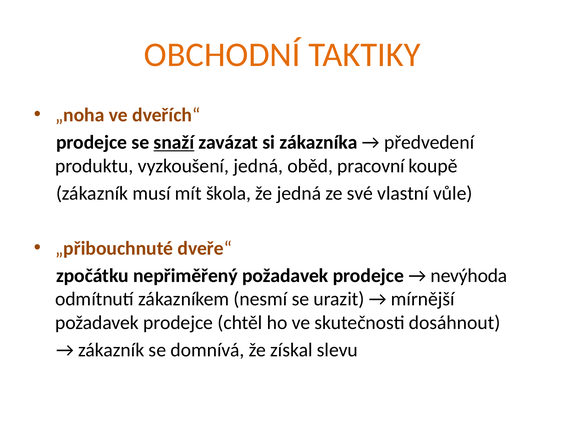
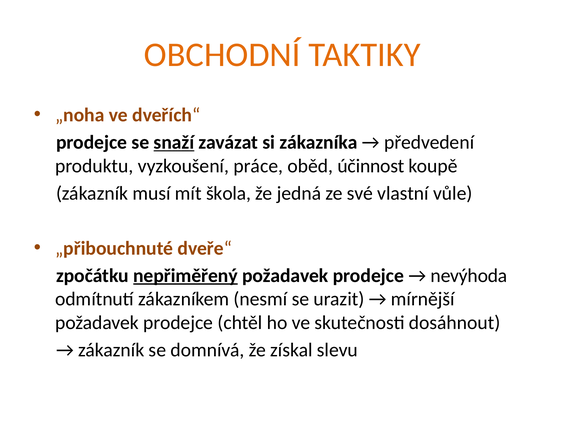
vyzkoušení jedná: jedná -> práce
pracovní: pracovní -> účinnost
nepřiměřený underline: none -> present
